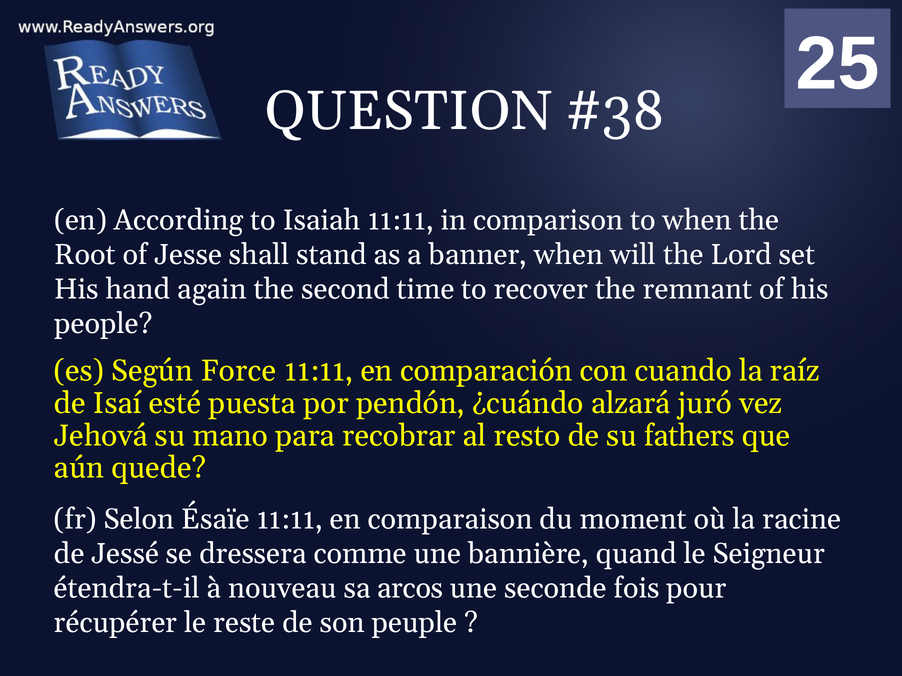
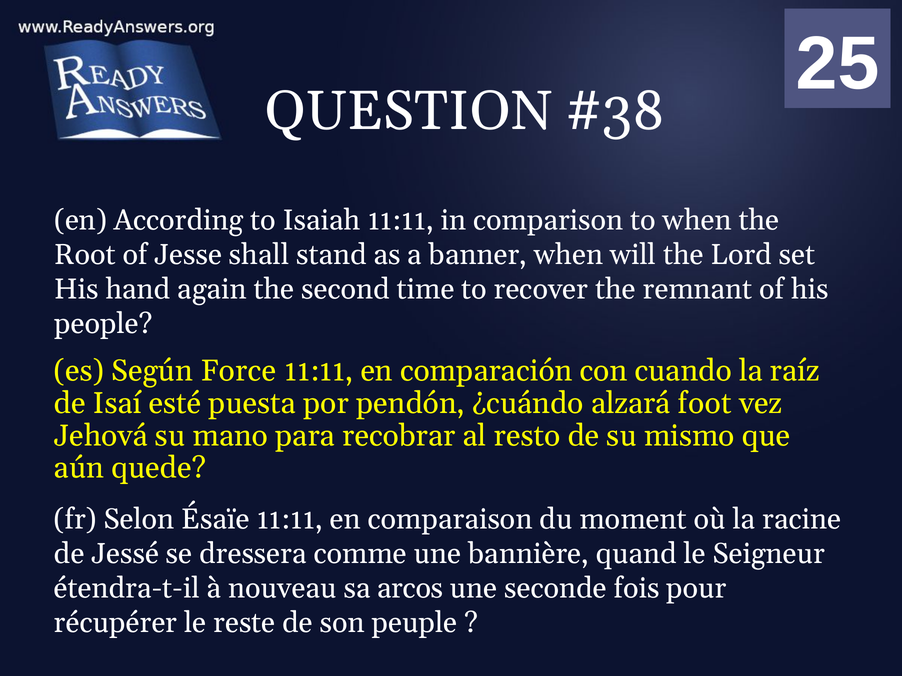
juró: juró -> foot
fathers: fathers -> mismo
